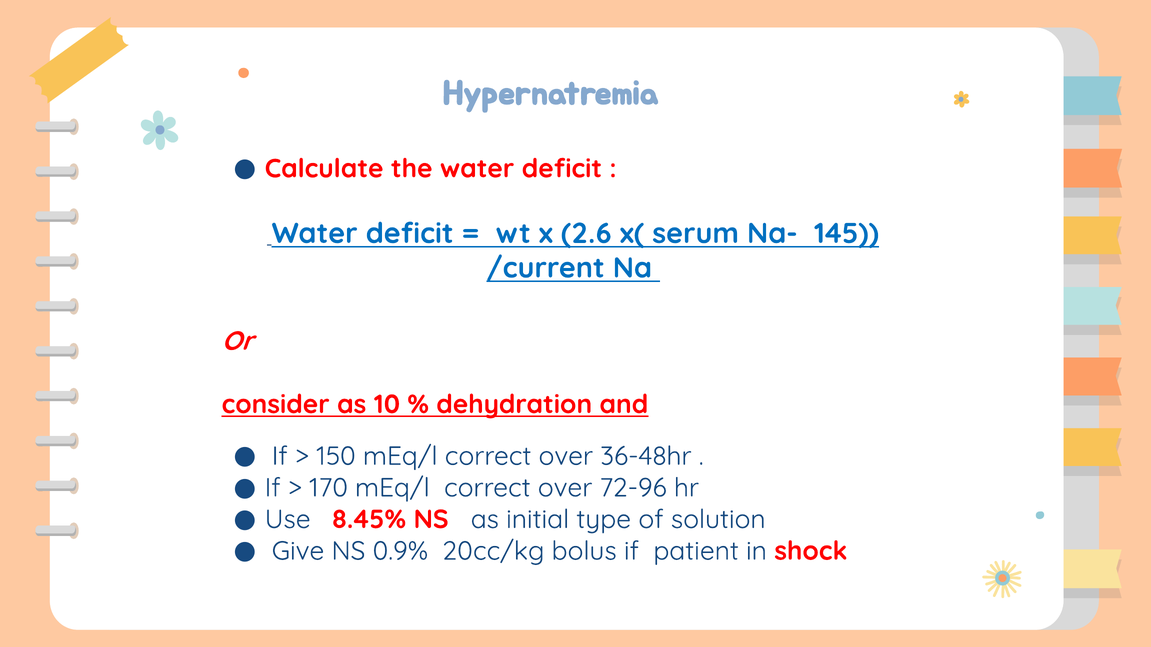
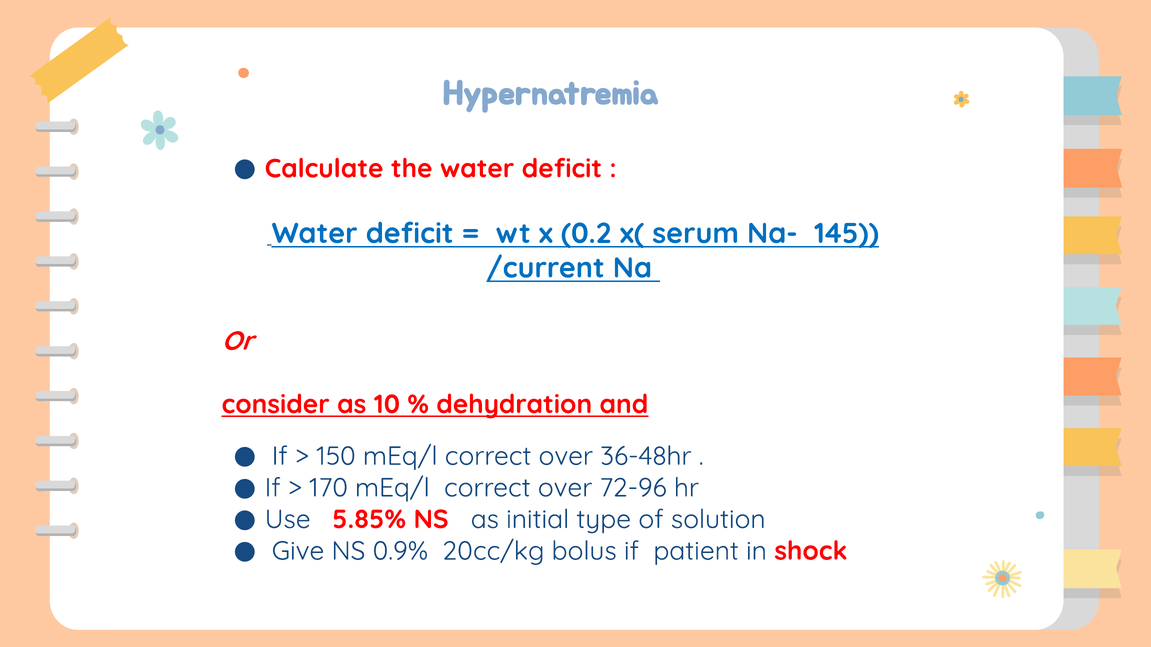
2.6: 2.6 -> 0.2
8.45%: 8.45% -> 5.85%
